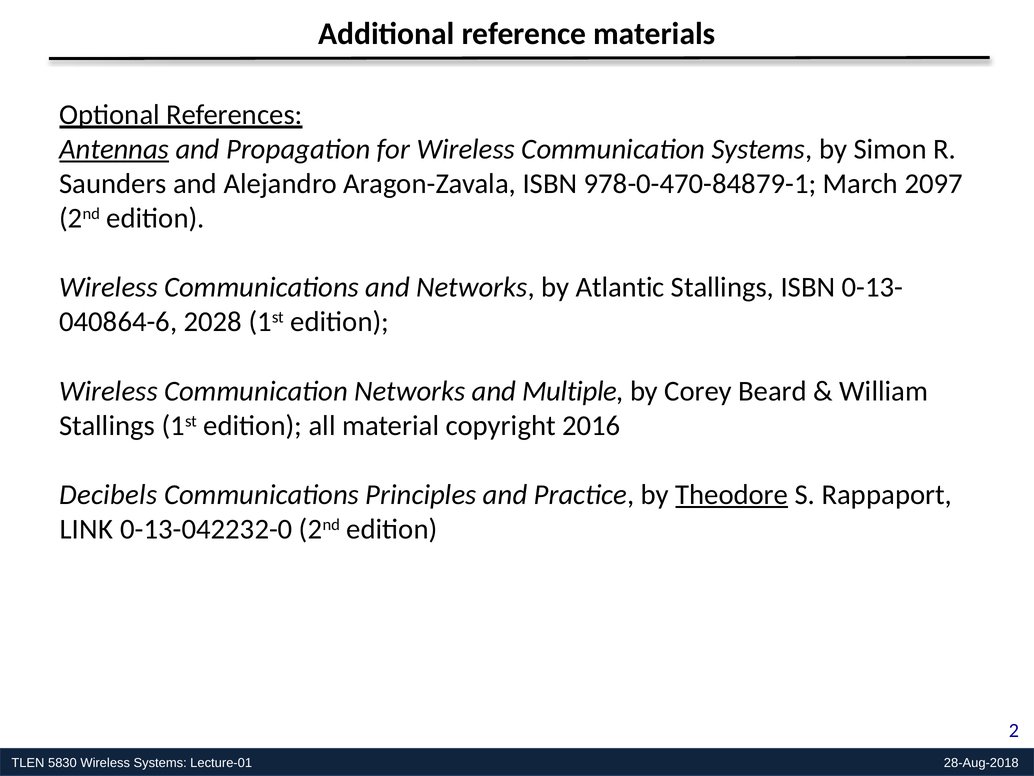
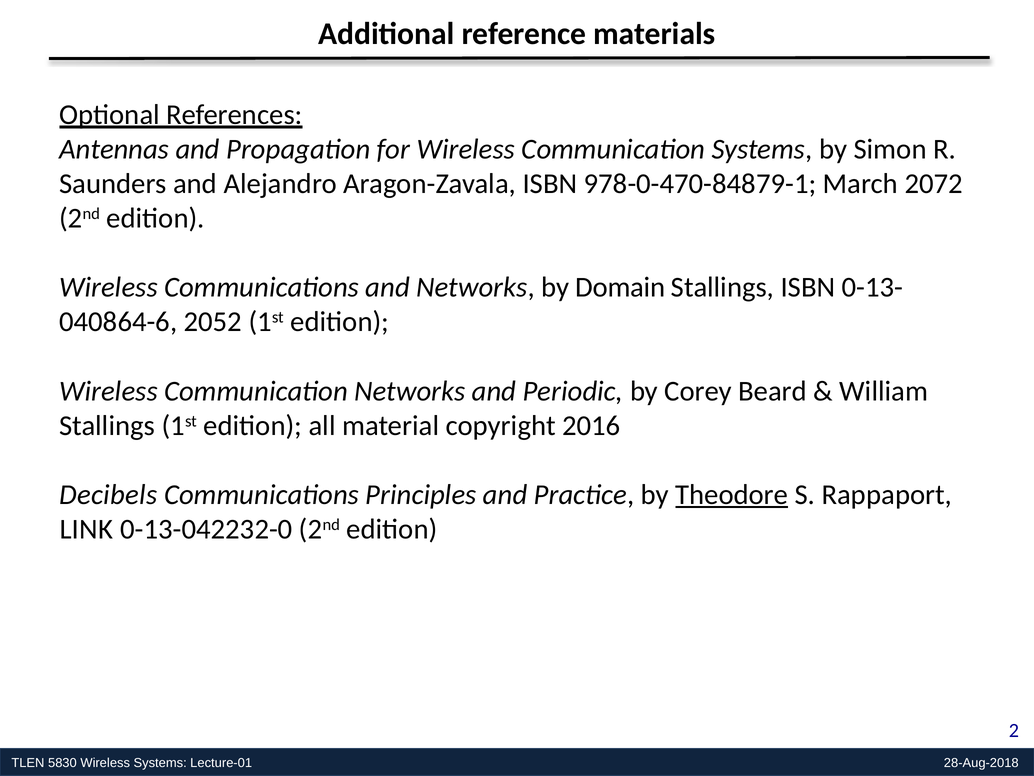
Antennas underline: present -> none
2097: 2097 -> 2072
Atlantic: Atlantic -> Domain
2028: 2028 -> 2052
Multiple: Multiple -> Periodic
